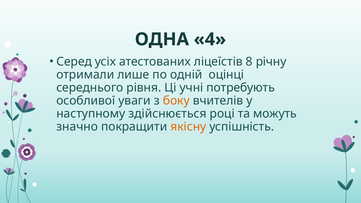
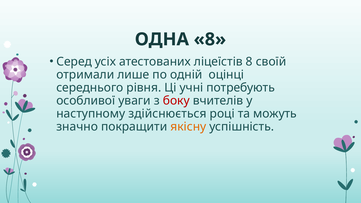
ОДНА 4: 4 -> 8
річну: річну -> своїй
боку colour: orange -> red
